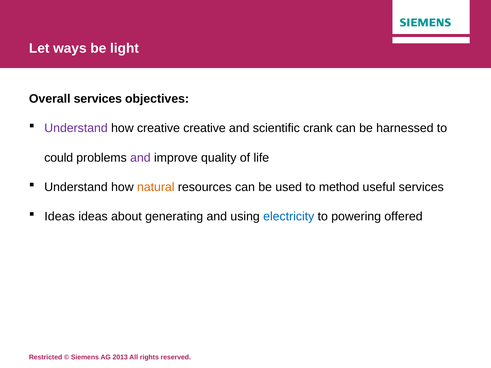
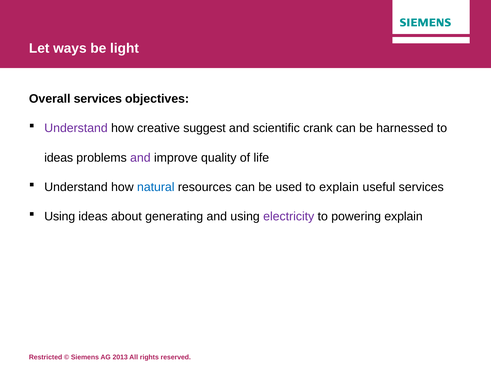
creative creative: creative -> suggest
could at (59, 158): could -> ideas
natural colour: orange -> blue
to method: method -> explain
Ideas at (60, 217): Ideas -> Using
electricity colour: blue -> purple
powering offered: offered -> explain
